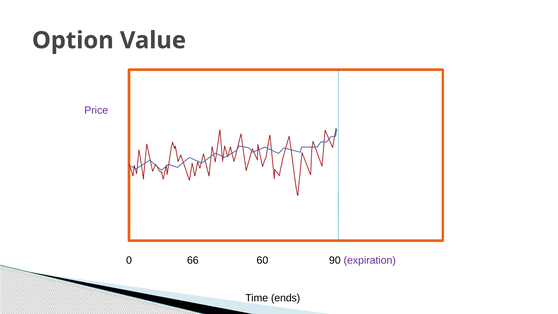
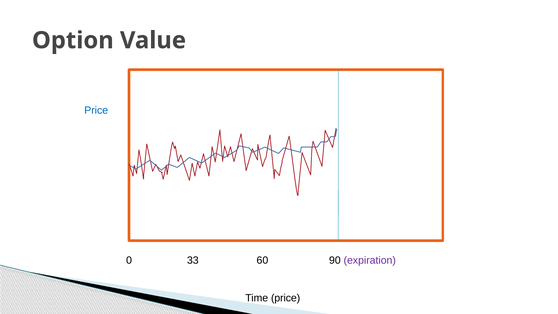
Price at (96, 110) colour: purple -> blue
66: 66 -> 33
Time ends: ends -> price
